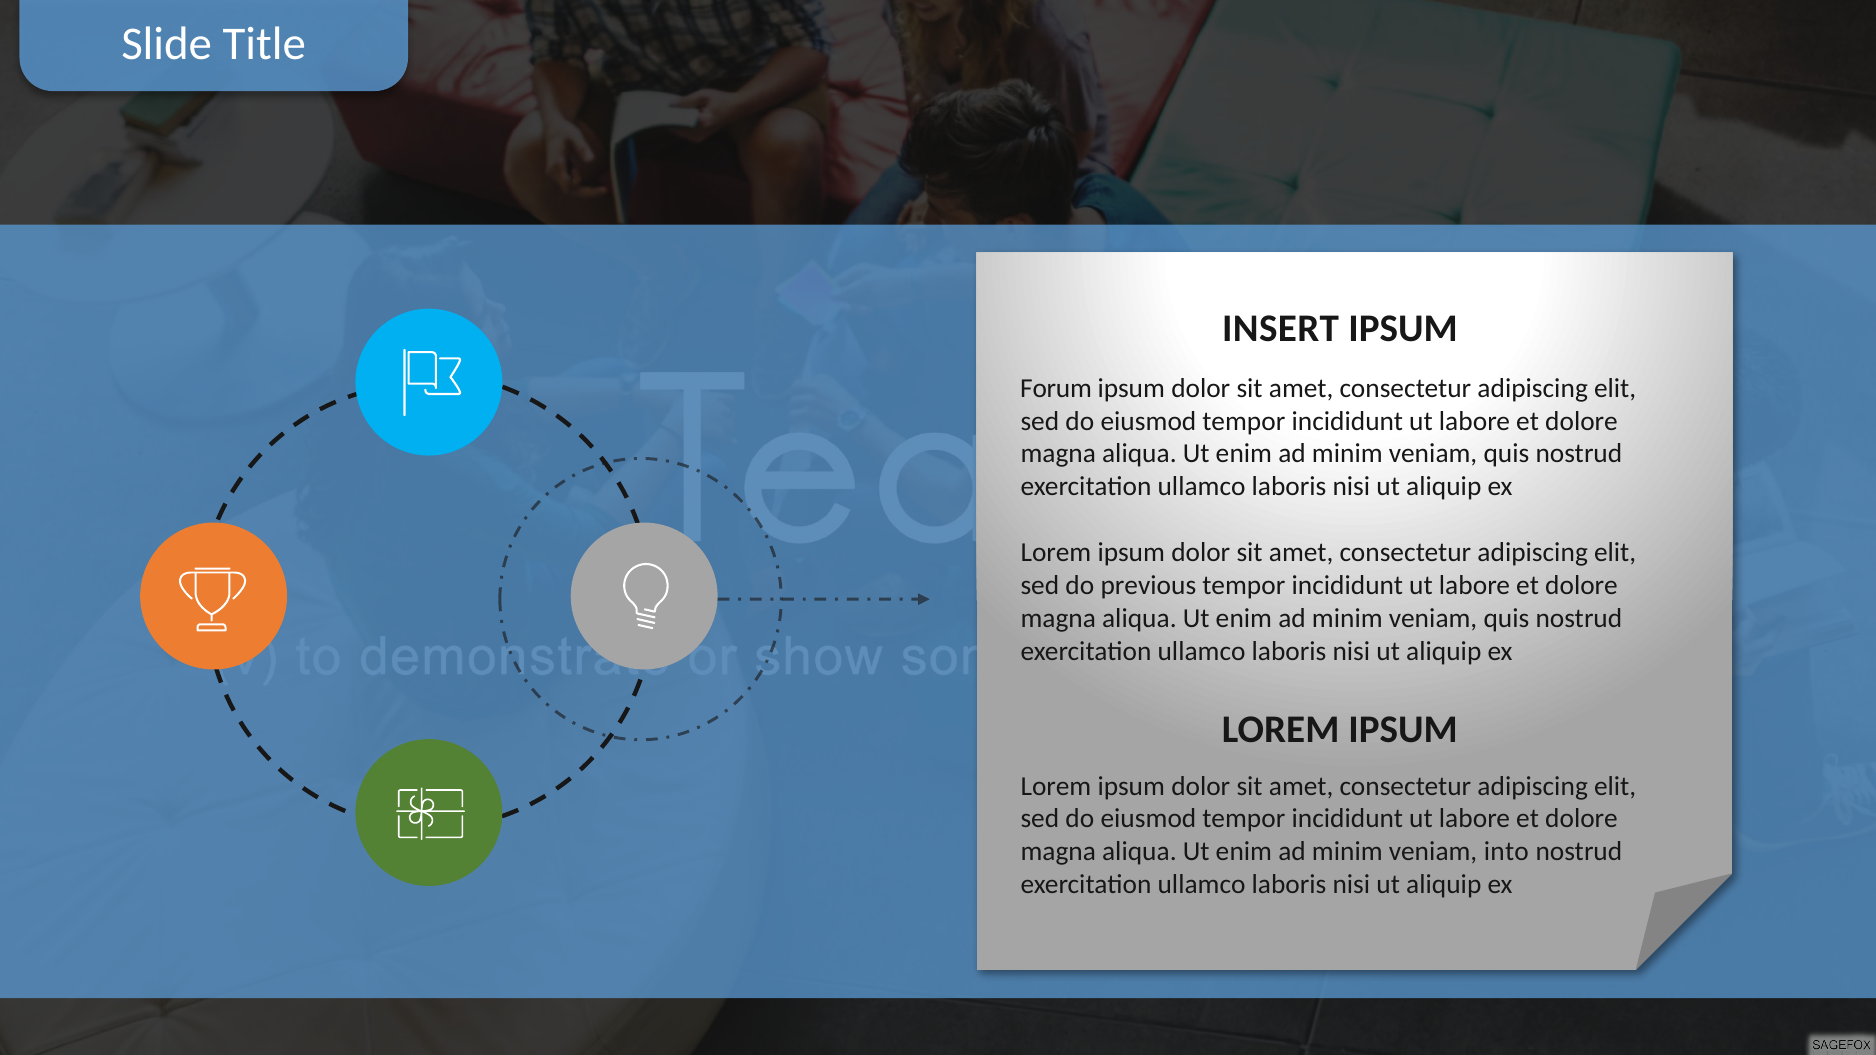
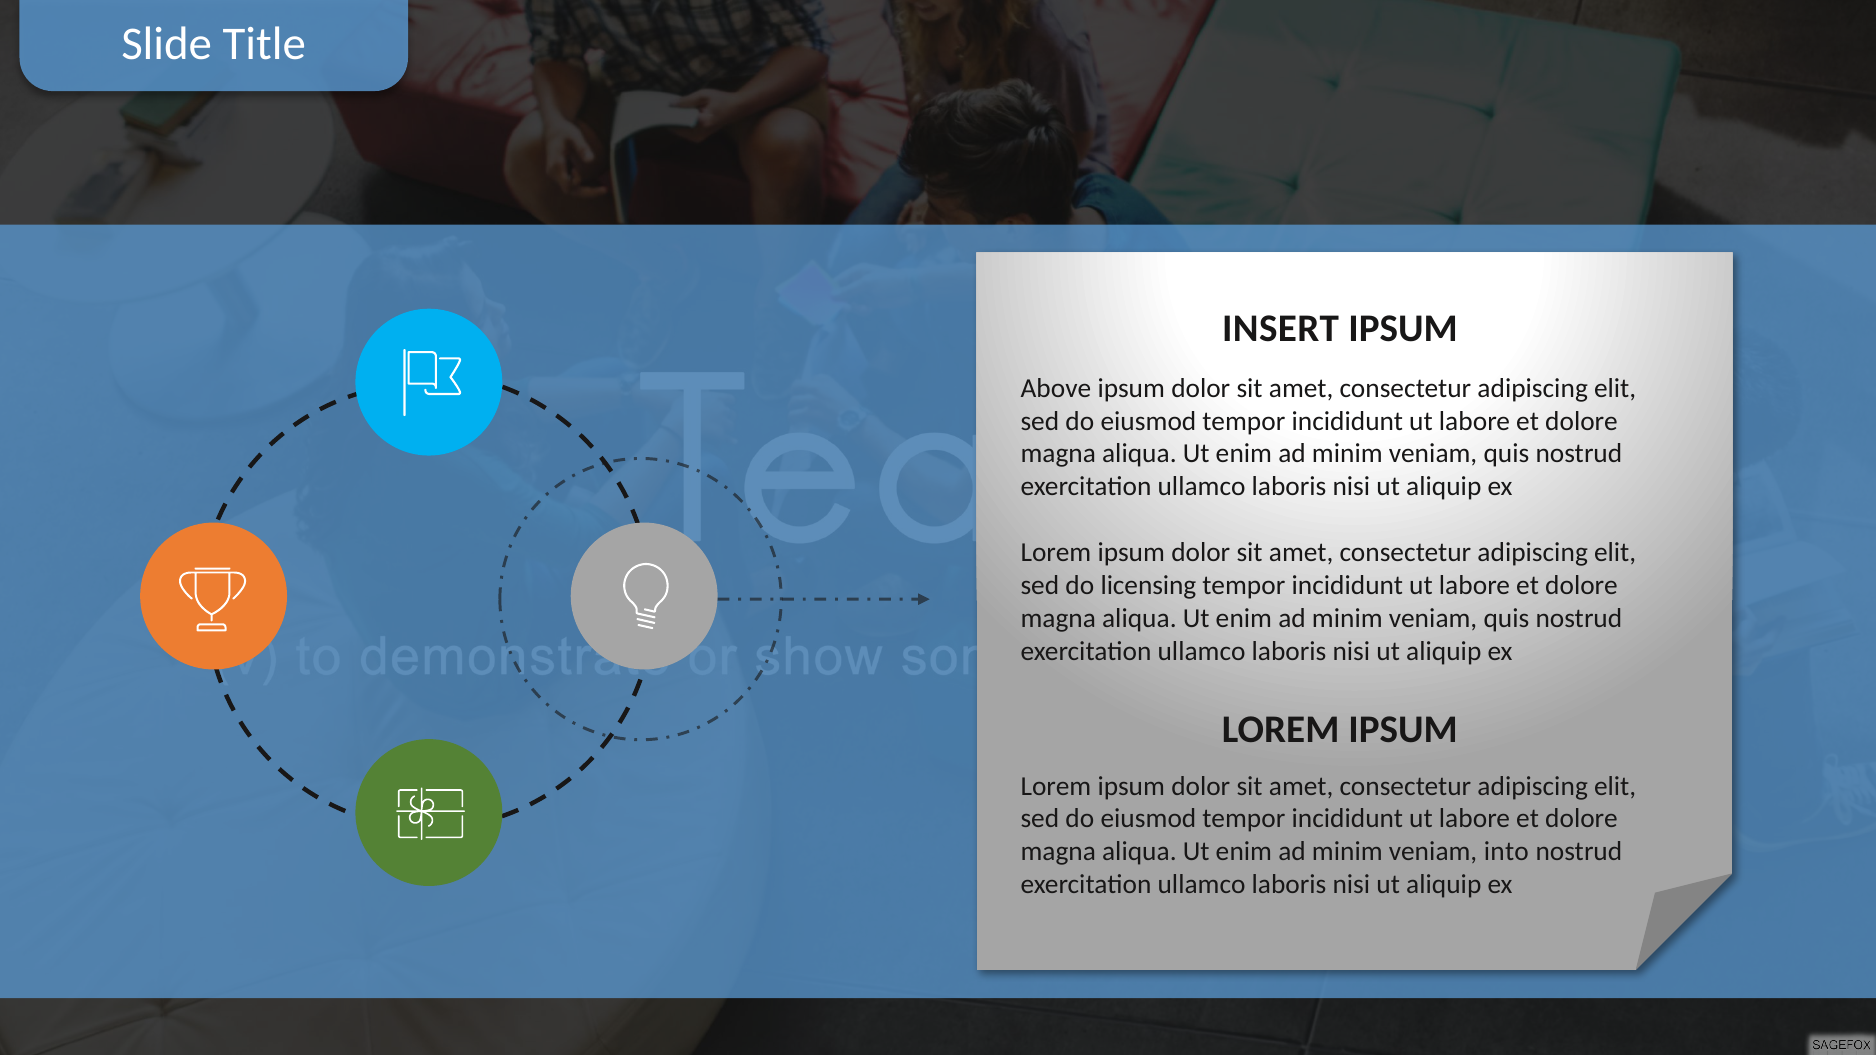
Forum: Forum -> Above
previous: previous -> licensing
